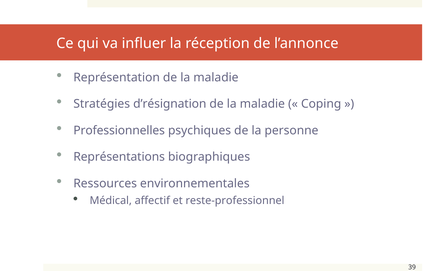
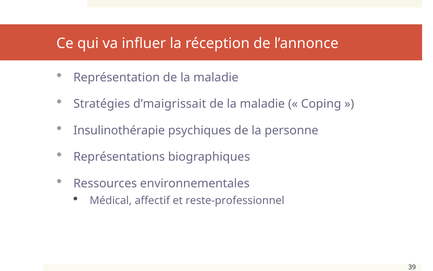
d’résignation: d’résignation -> d’maigrissait
Professionnelles: Professionnelles -> Insulinothérapie
